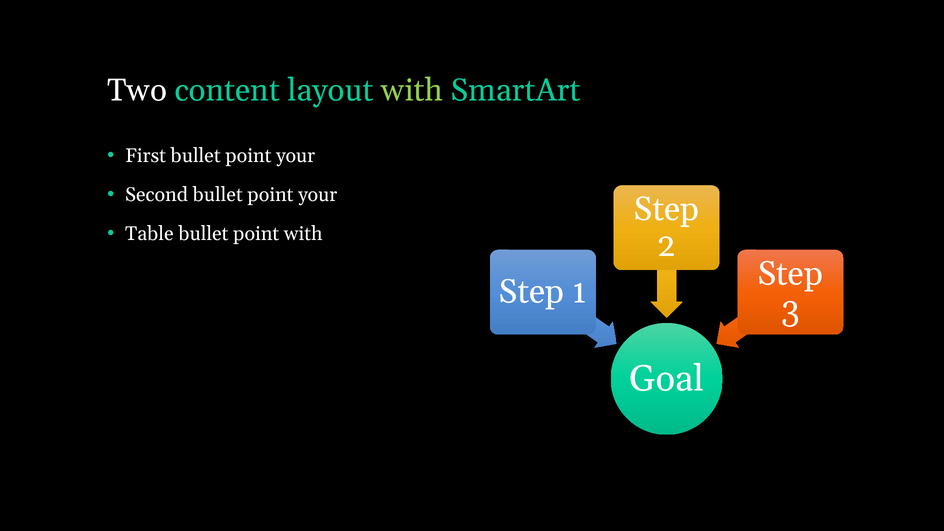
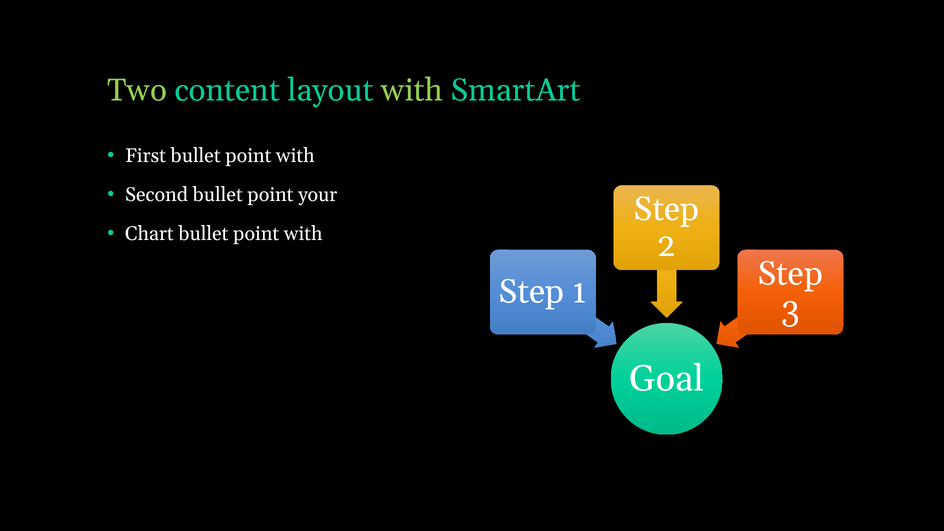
Two colour: white -> light green
First bullet point your: your -> with
Table: Table -> Chart
